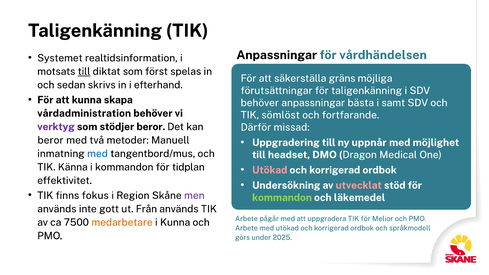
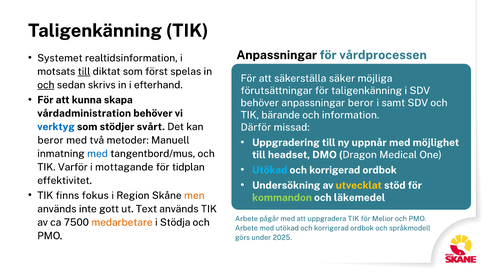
vårdhändelsen: vårdhändelsen -> vårdprocessen
gräns: gräns -> säker
och at (46, 85) underline: none -> present
anpassningar bästa: bästa -> beror
sömlöst: sömlöst -> bärande
fortfarande: fortfarande -> information
verktyg colour: purple -> blue
stödjer beror: beror -> svårt
Känna: Känna -> Varför
i kommandon: kommandon -> mottagande
Utökad at (270, 170) colour: pink -> light blue
utvecklat colour: pink -> yellow
men colour: purple -> orange
Från: Från -> Text
i Kunna: Kunna -> Stödja
